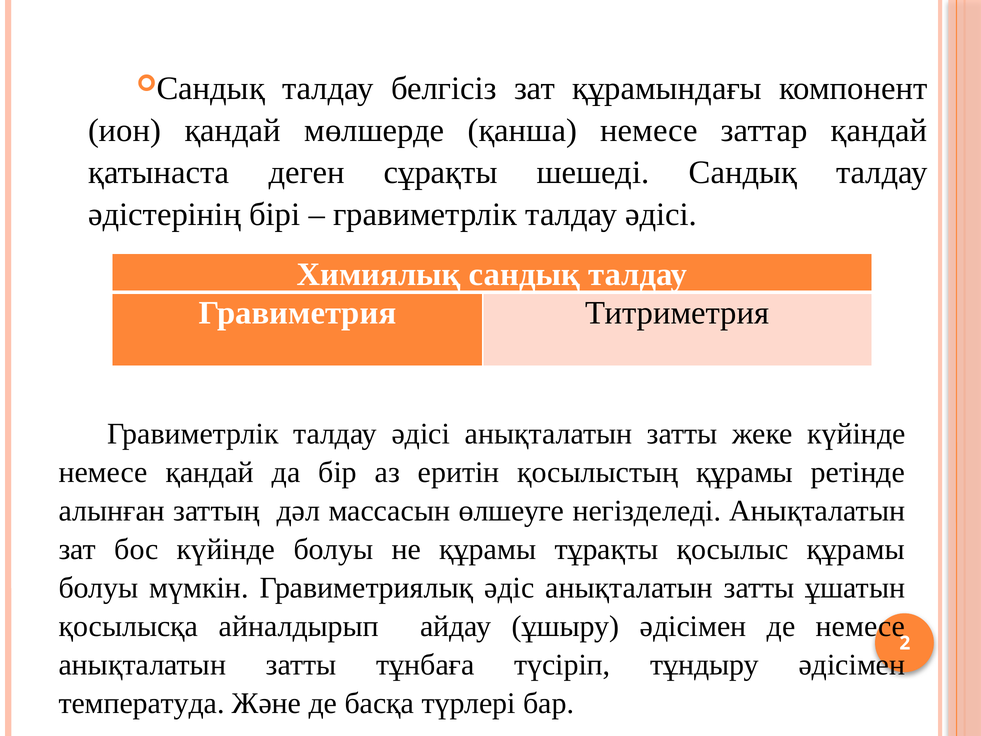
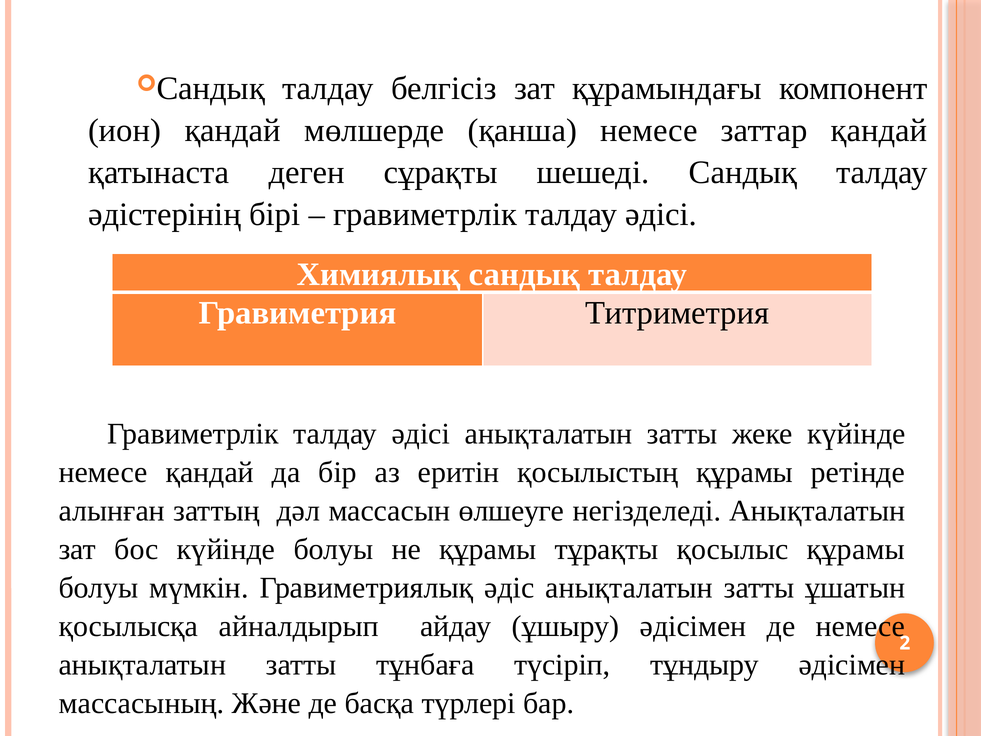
температуда: температуда -> массасының
